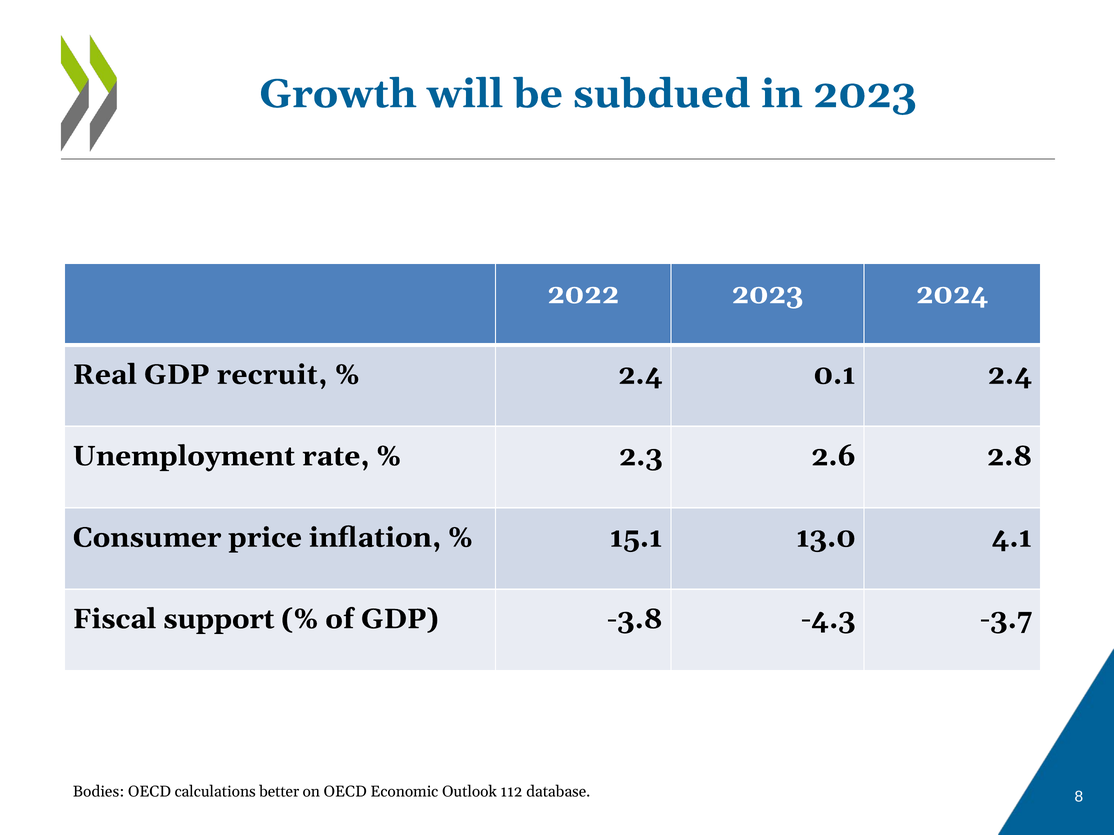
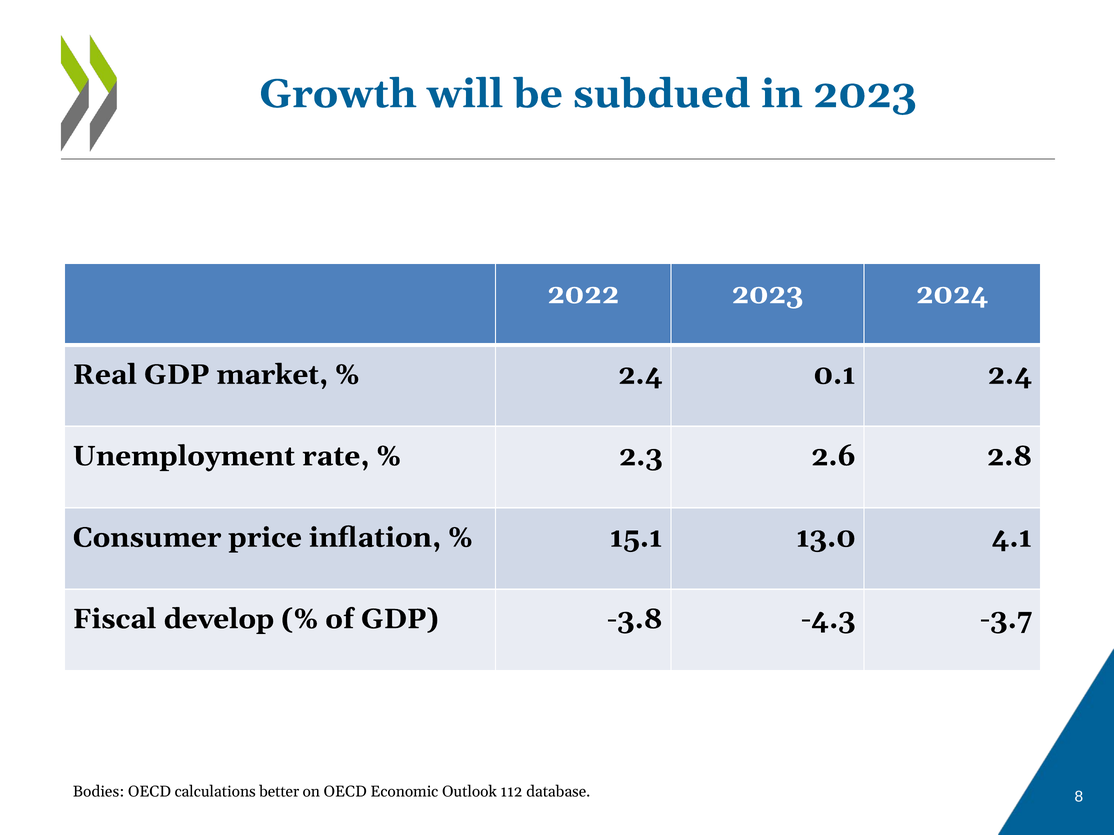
recruit: recruit -> market
support: support -> develop
